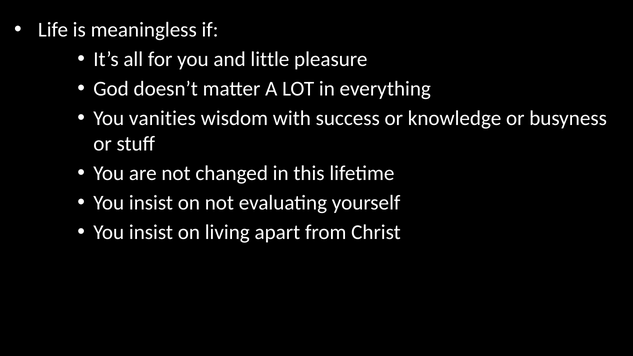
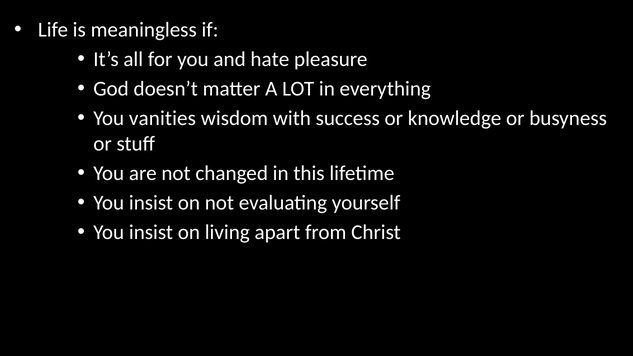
little: little -> hate
